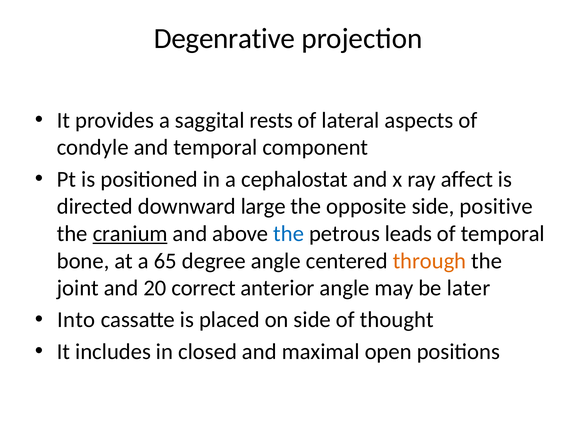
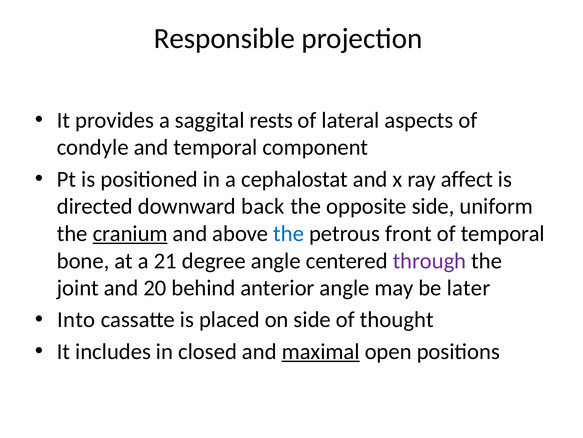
Degenrative: Degenrative -> Responsible
large: large -> back
positive: positive -> uniform
leads: leads -> front
65: 65 -> 21
through colour: orange -> purple
correct: correct -> behind
maximal underline: none -> present
